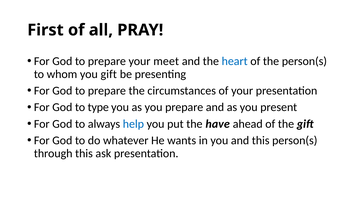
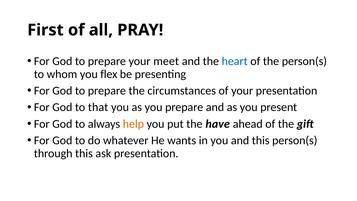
you gift: gift -> flex
type: type -> that
help colour: blue -> orange
